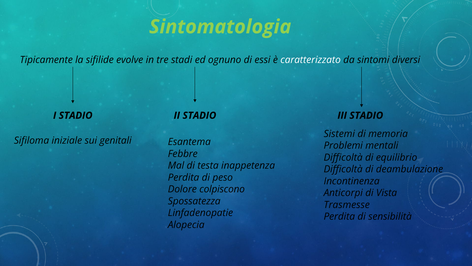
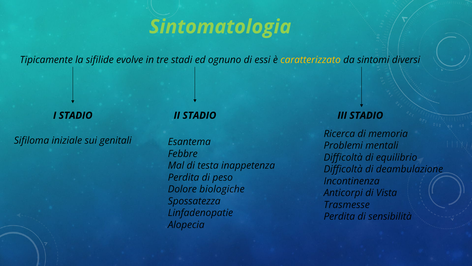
caratterizzato colour: white -> yellow
Sistemi: Sistemi -> Ricerca
colpiscono: colpiscono -> biologiche
